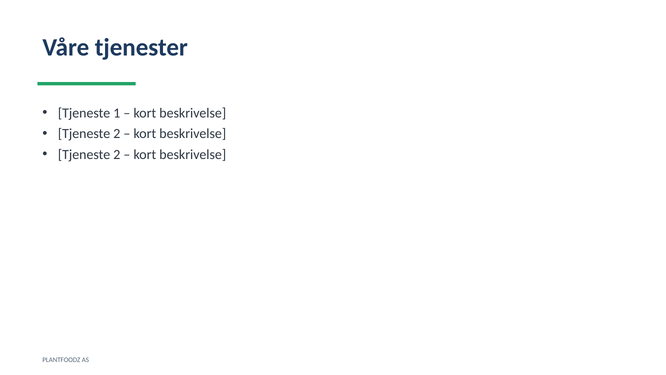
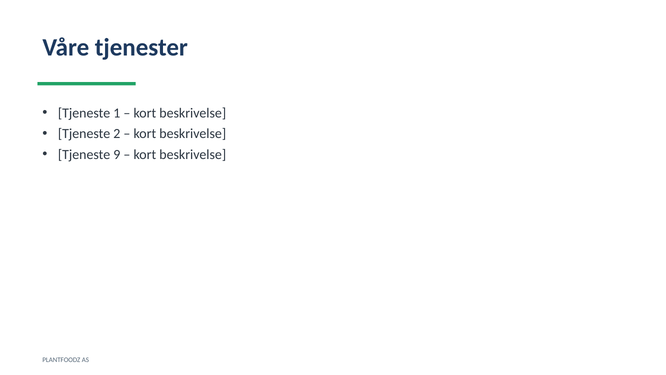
2 at (117, 154): 2 -> 9
